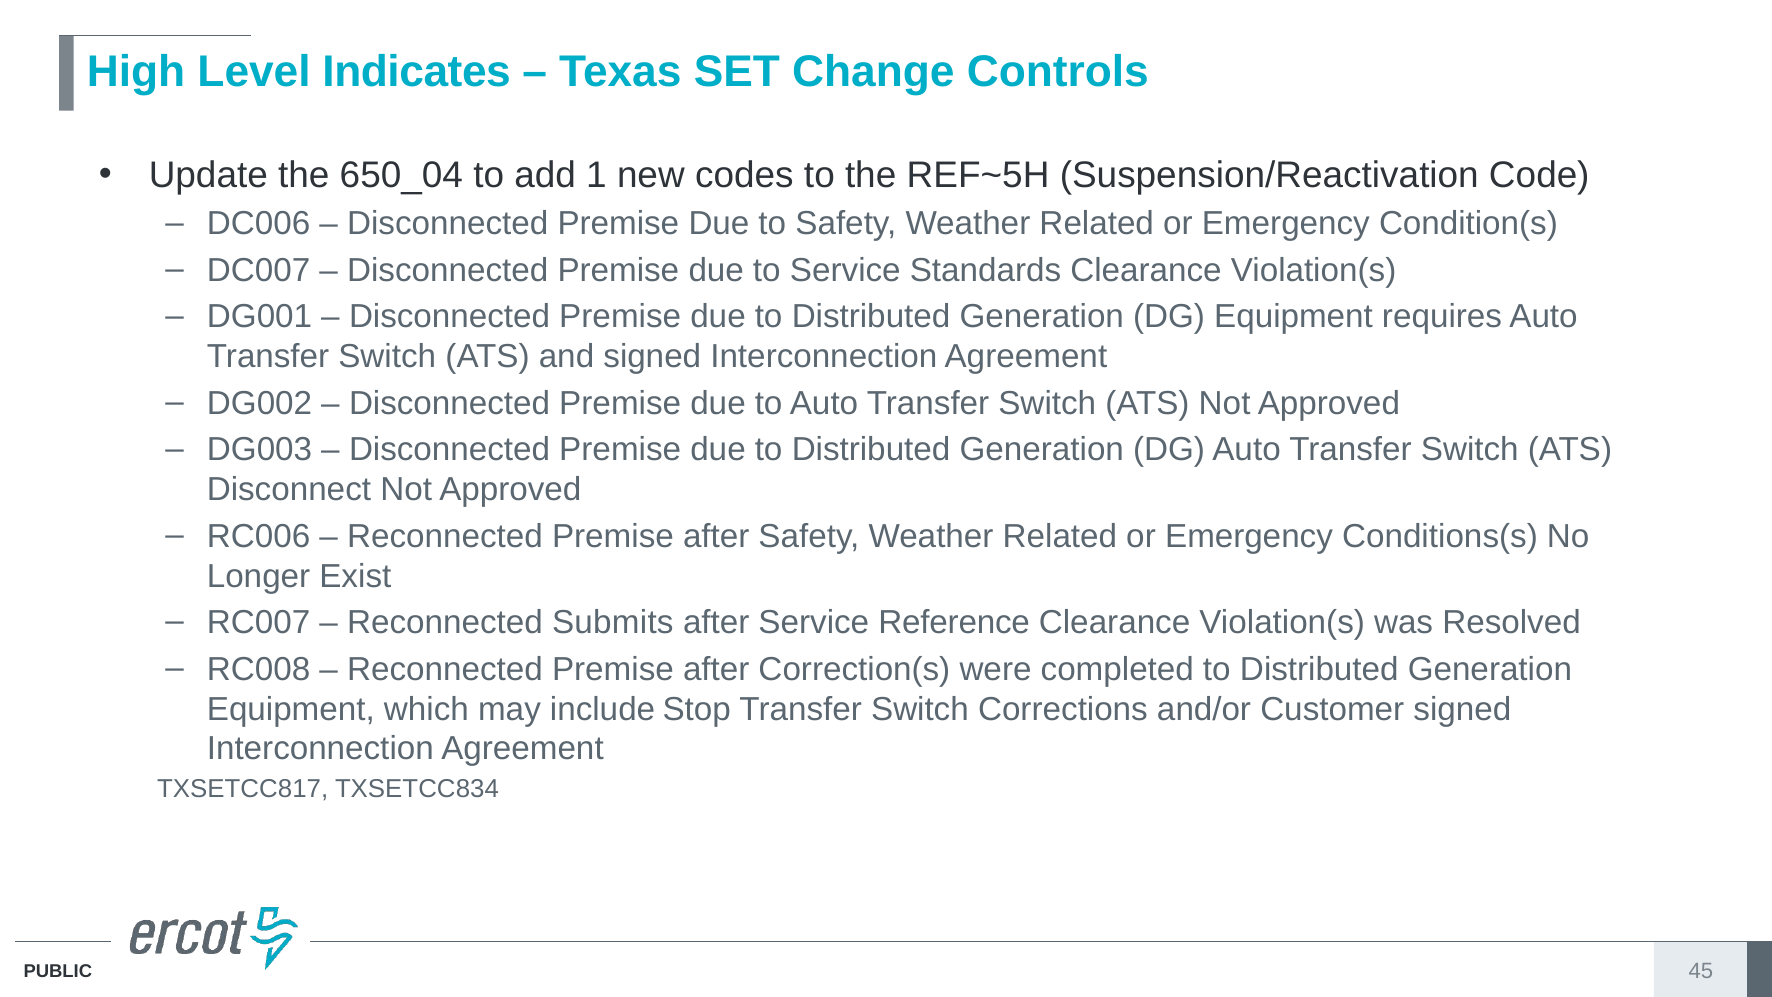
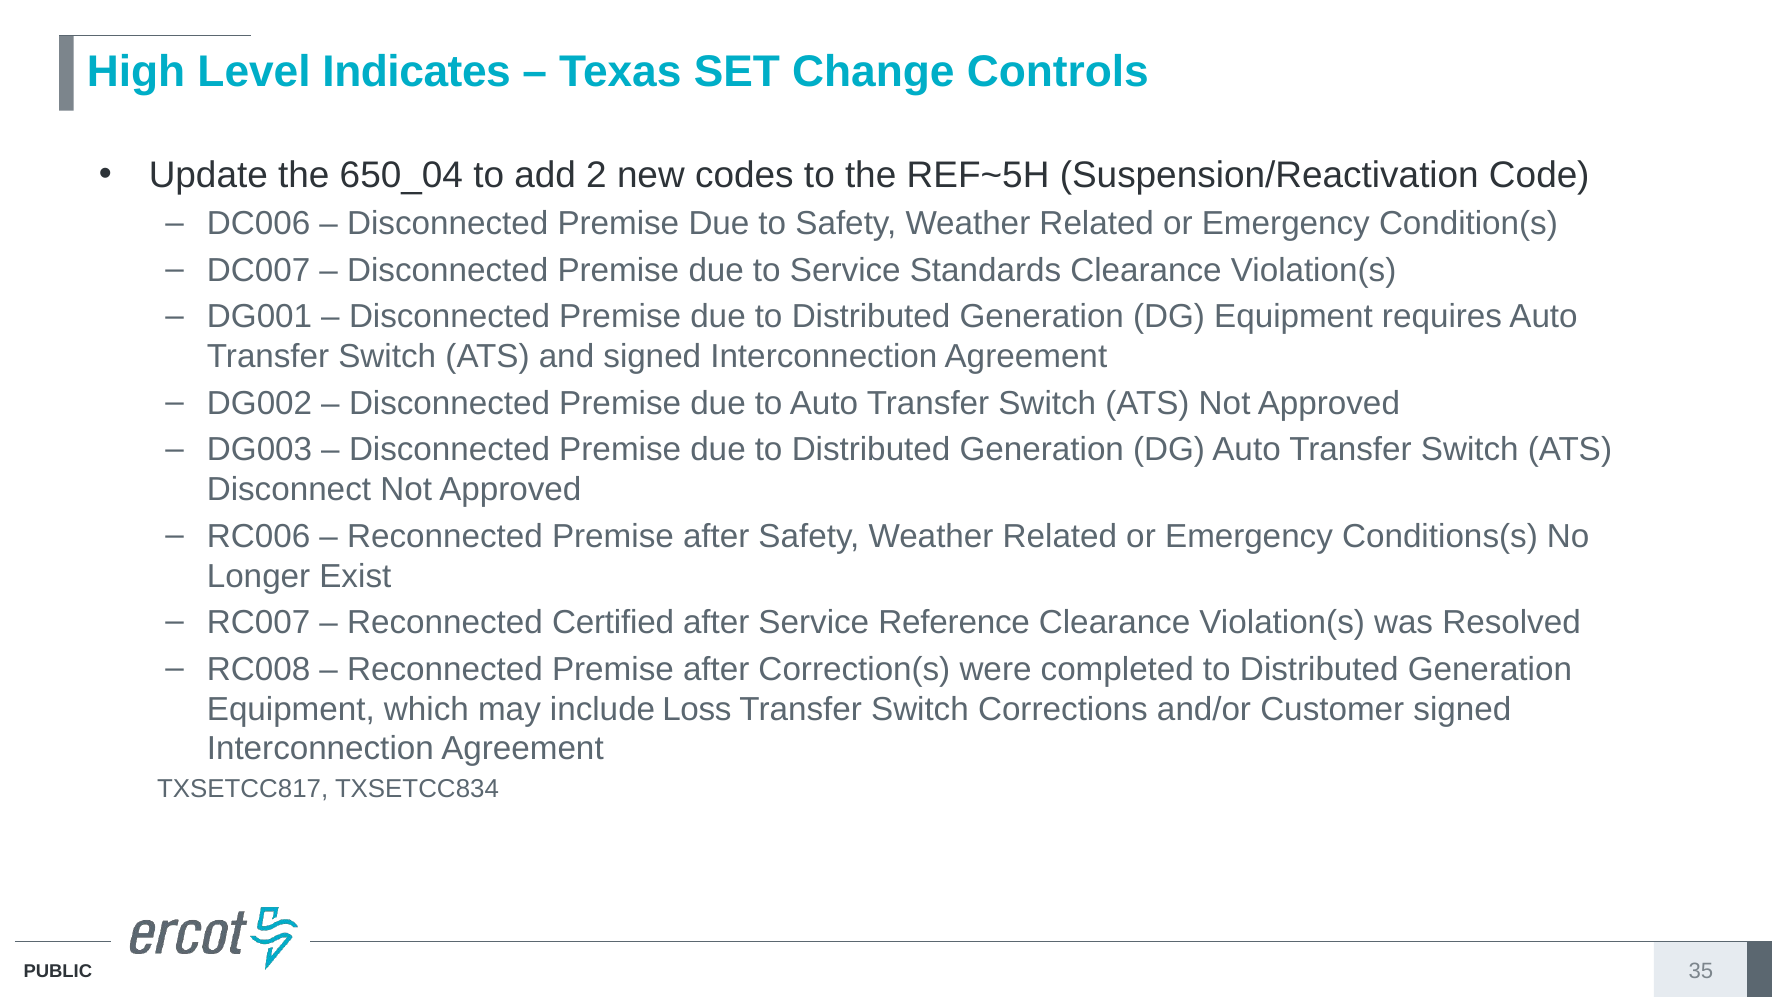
1: 1 -> 2
Submits: Submits -> Certified
Stop: Stop -> Loss
45: 45 -> 35
